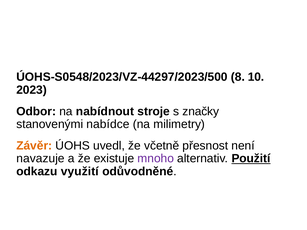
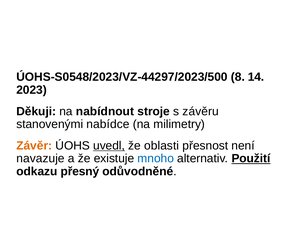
10: 10 -> 14
Odbor: Odbor -> Děkuji
značky: značky -> závěru
uvedl underline: none -> present
včetně: včetně -> oblasti
mnoho colour: purple -> blue
využití: využití -> přesný
